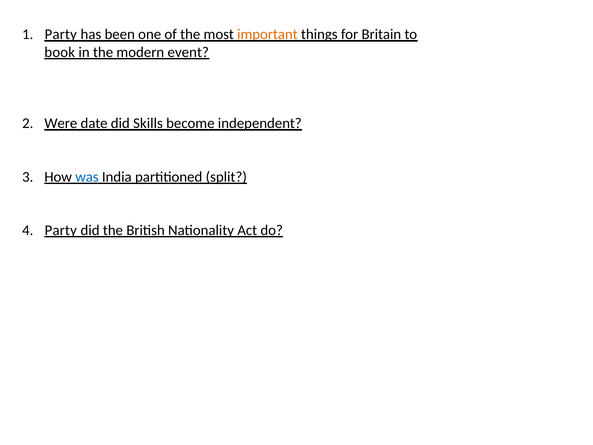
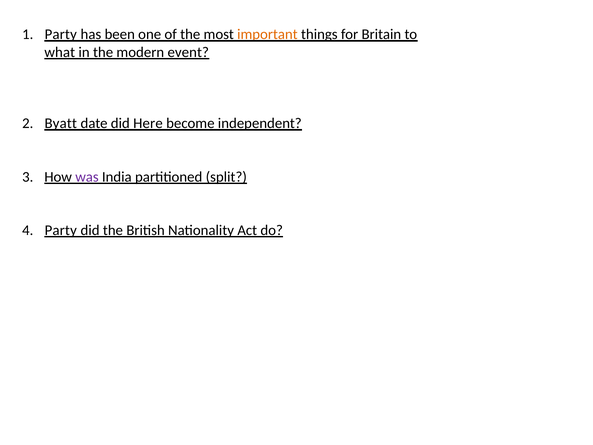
book: book -> what
Were: Were -> Byatt
Skills: Skills -> Here
was colour: blue -> purple
